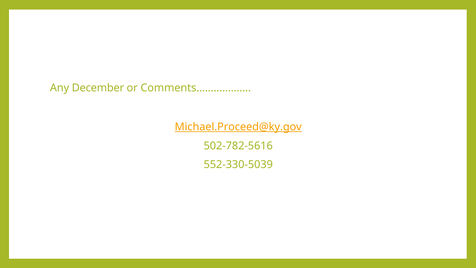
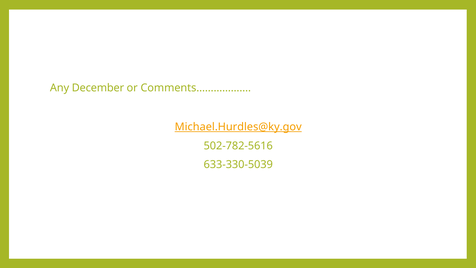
Michael.Proceed@ky.gov: Michael.Proceed@ky.gov -> Michael.Hurdles@ky.gov
552-330-5039: 552-330-5039 -> 633-330-5039
